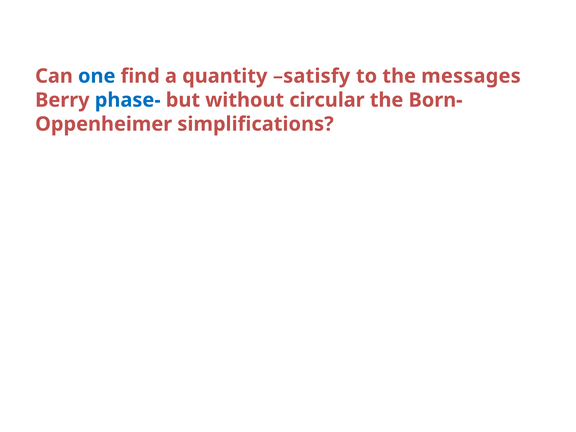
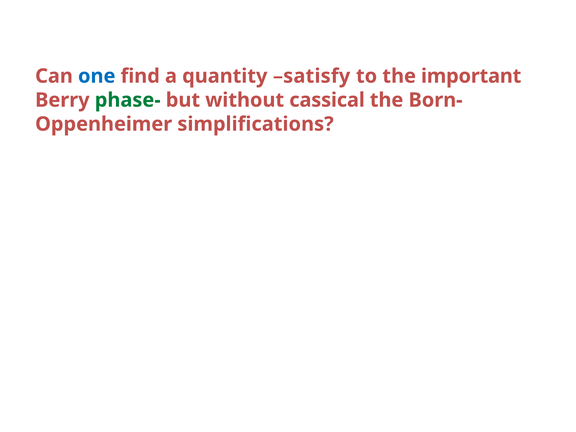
messages: messages -> important
phase- colour: blue -> green
circular: circular -> cassical
